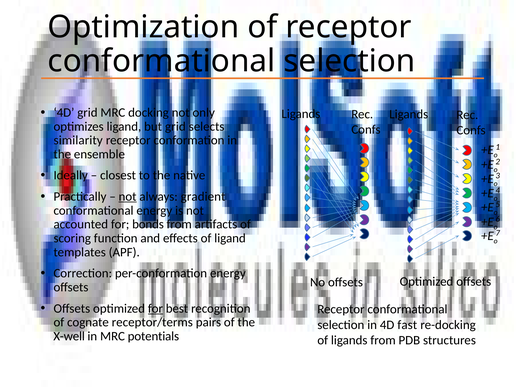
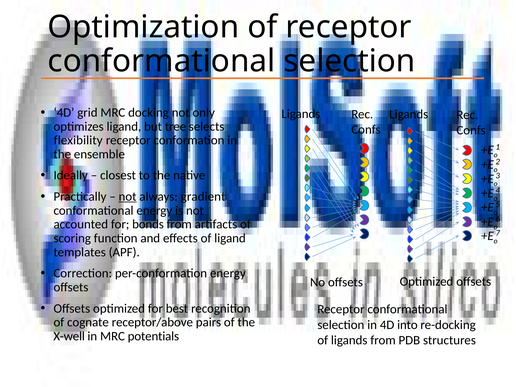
but grid: grid -> tree
similarity: similarity -> flexibility
for at (155, 308) underline: present -> none
receptor/terms: receptor/terms -> receptor/above
fast: fast -> into
